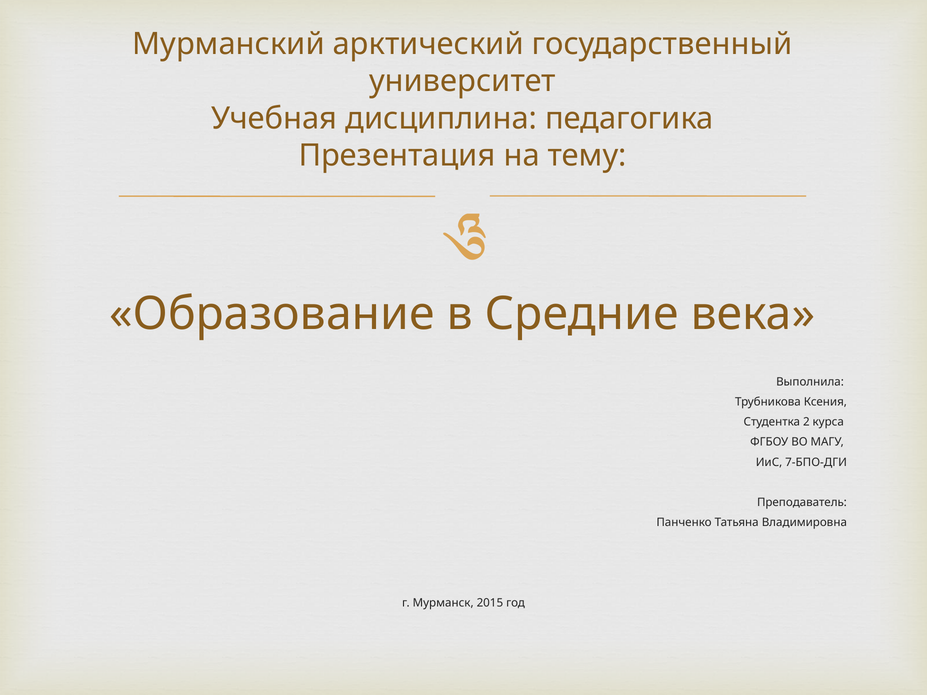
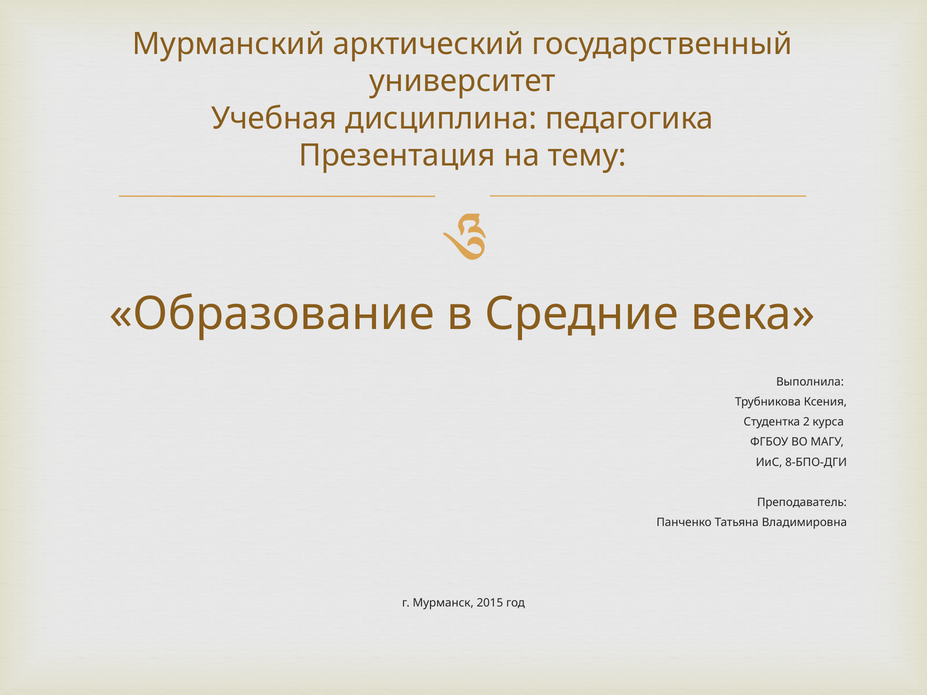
7-БПО-ДГИ: 7-БПО-ДГИ -> 8-БПО-ДГИ
